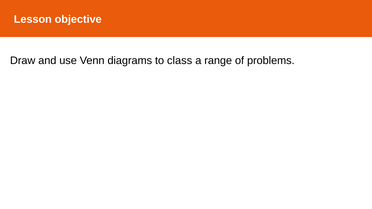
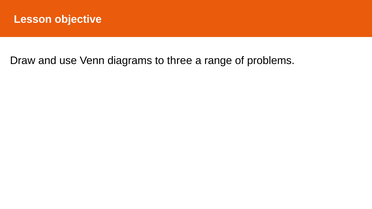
class: class -> three
